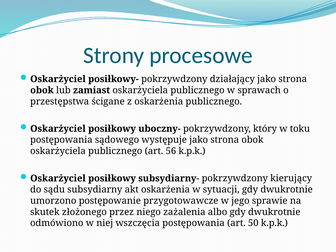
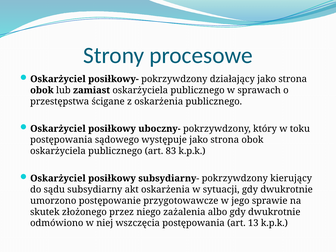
56: 56 -> 83
50: 50 -> 13
